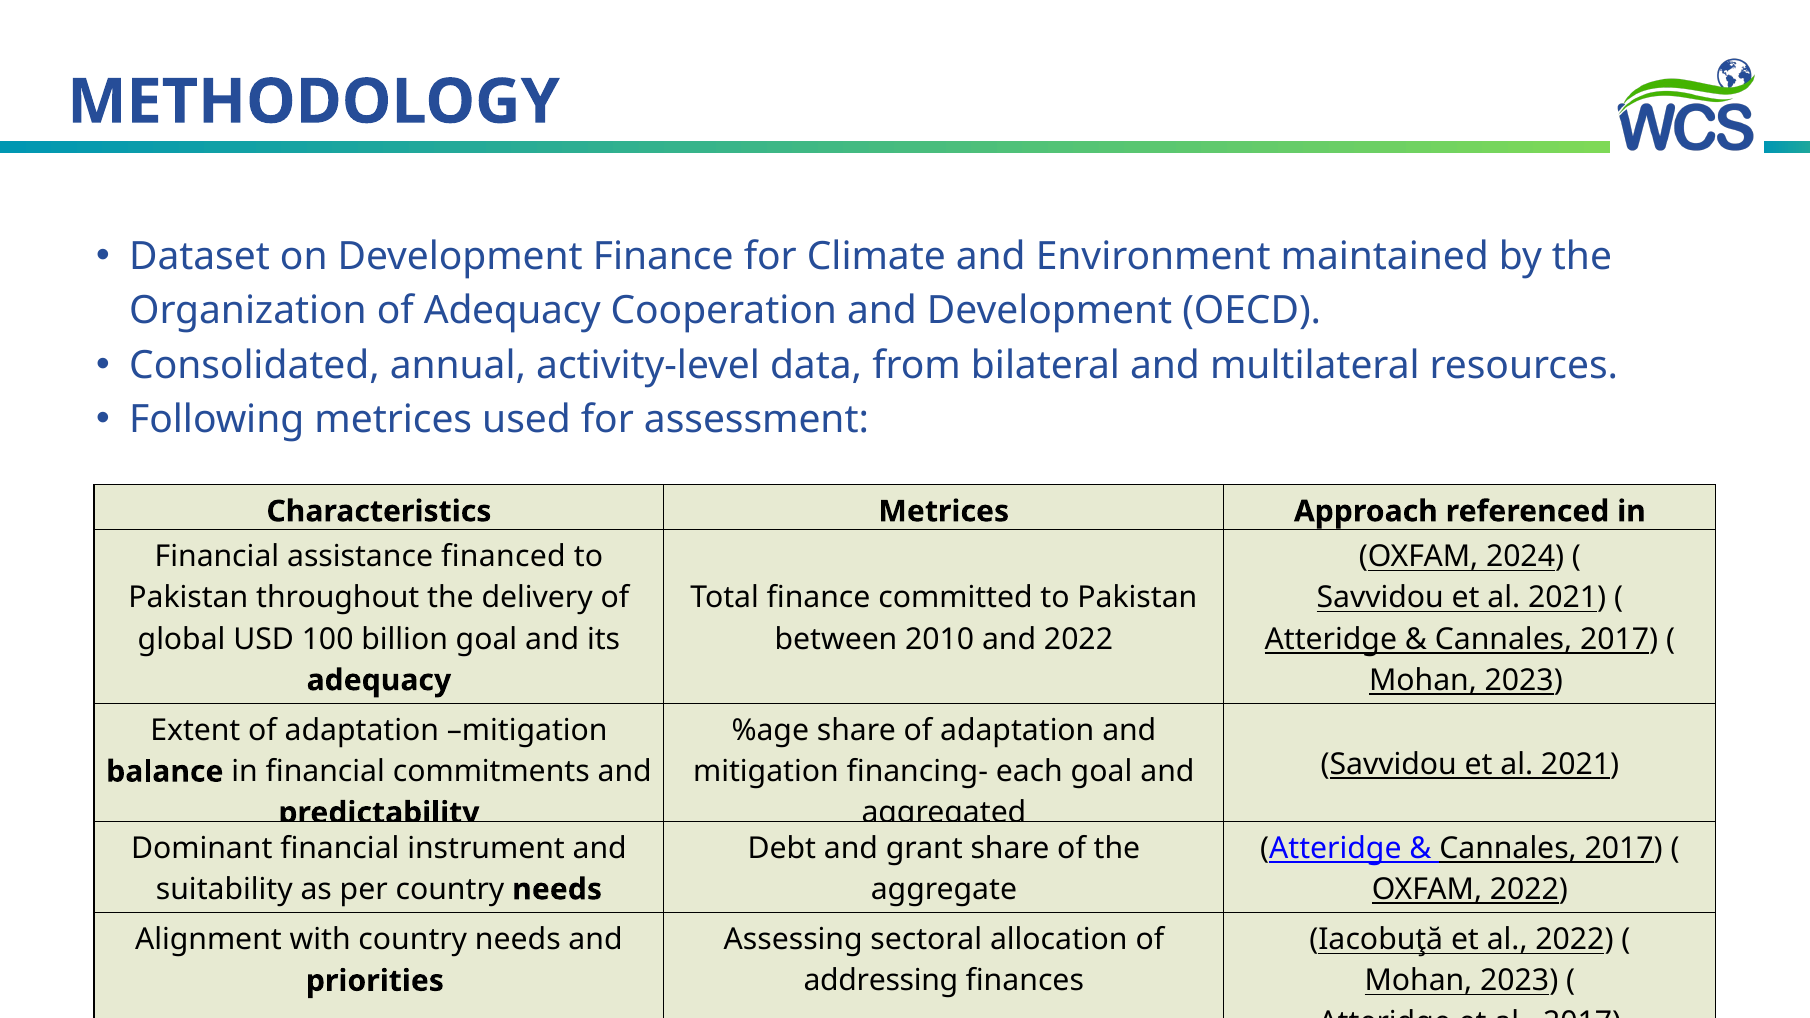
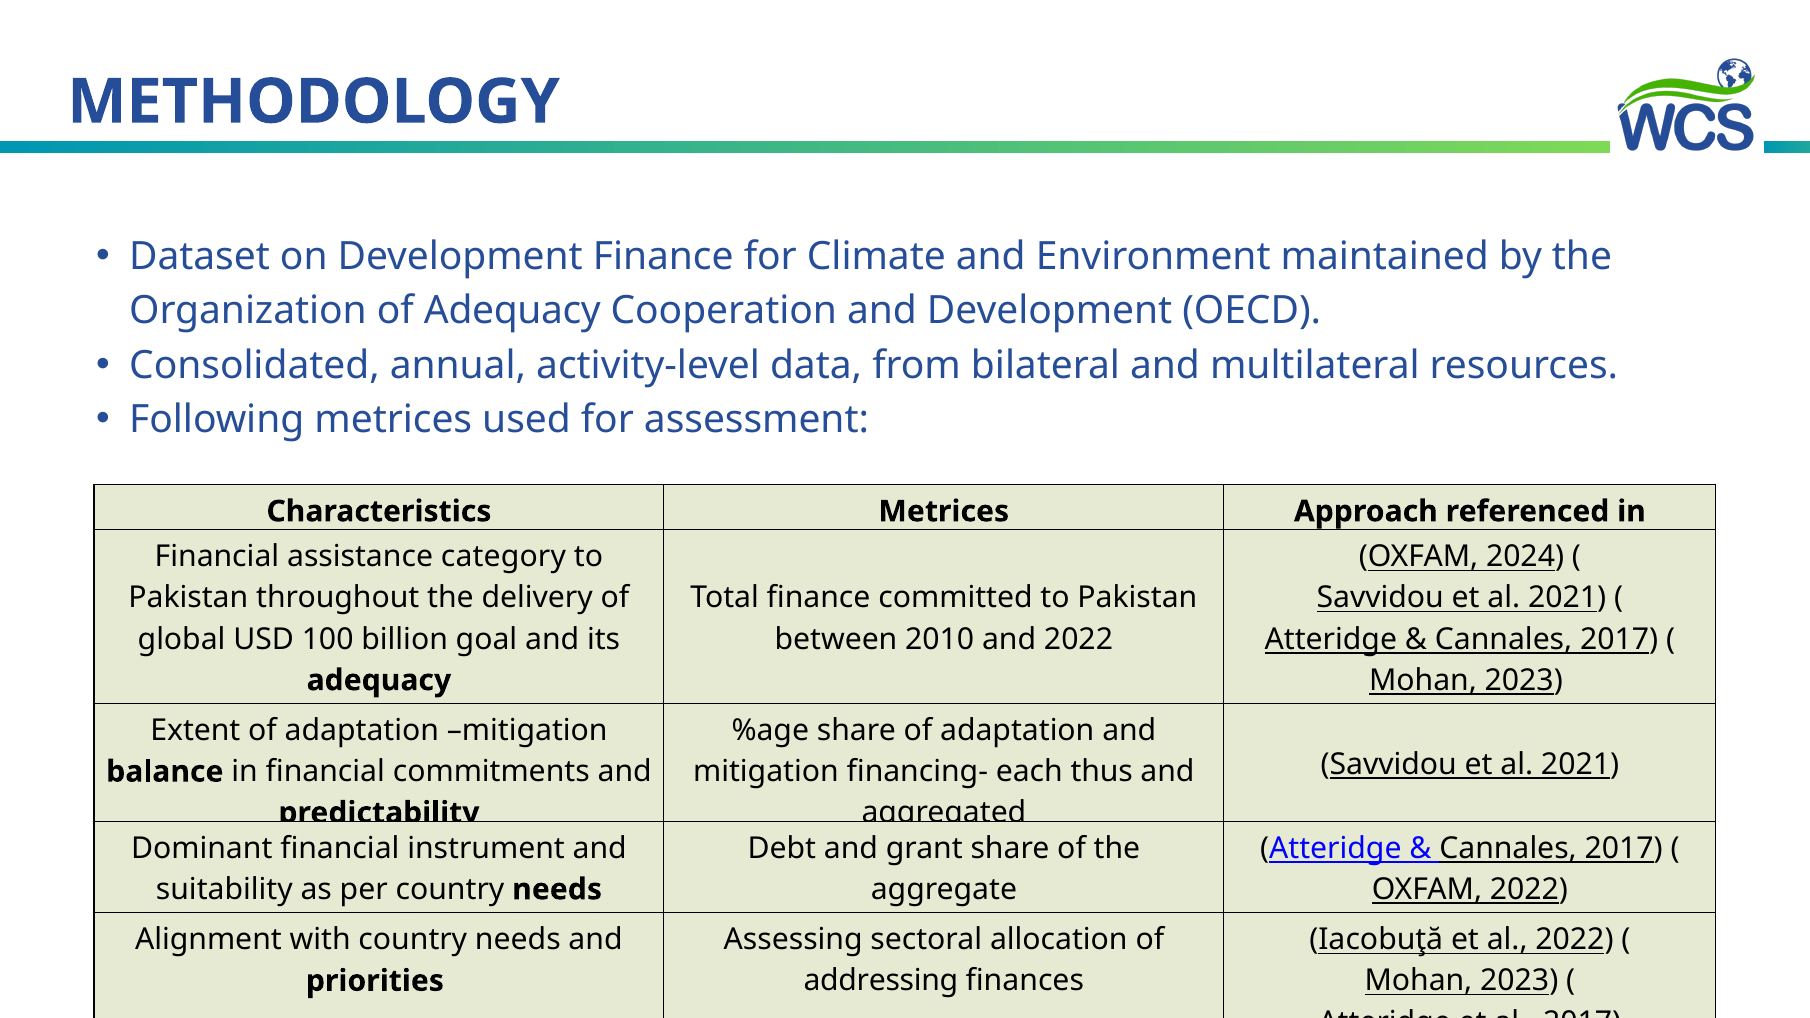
financed: financed -> category
each goal: goal -> thus
